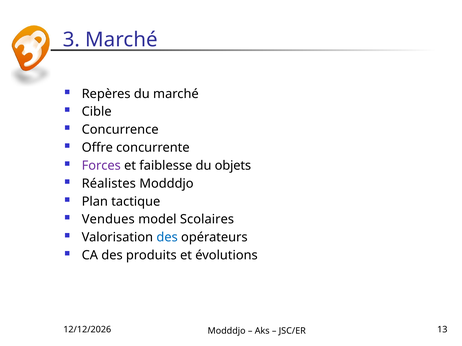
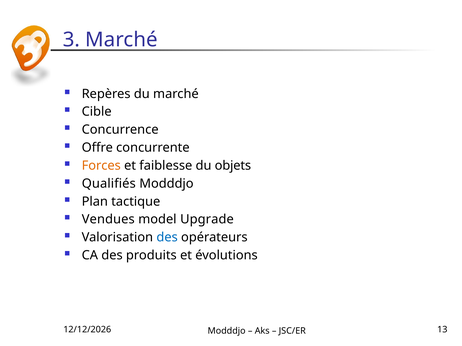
Forces colour: purple -> orange
Réalistes: Réalistes -> Qualifiés
Scolaires: Scolaires -> Upgrade
